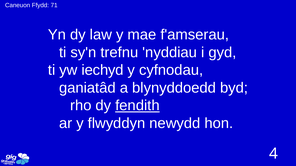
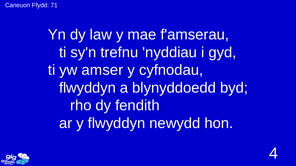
iechyd: iechyd -> amser
ganiatâd at (87, 88): ganiatâd -> flwyddyn
fendith underline: present -> none
